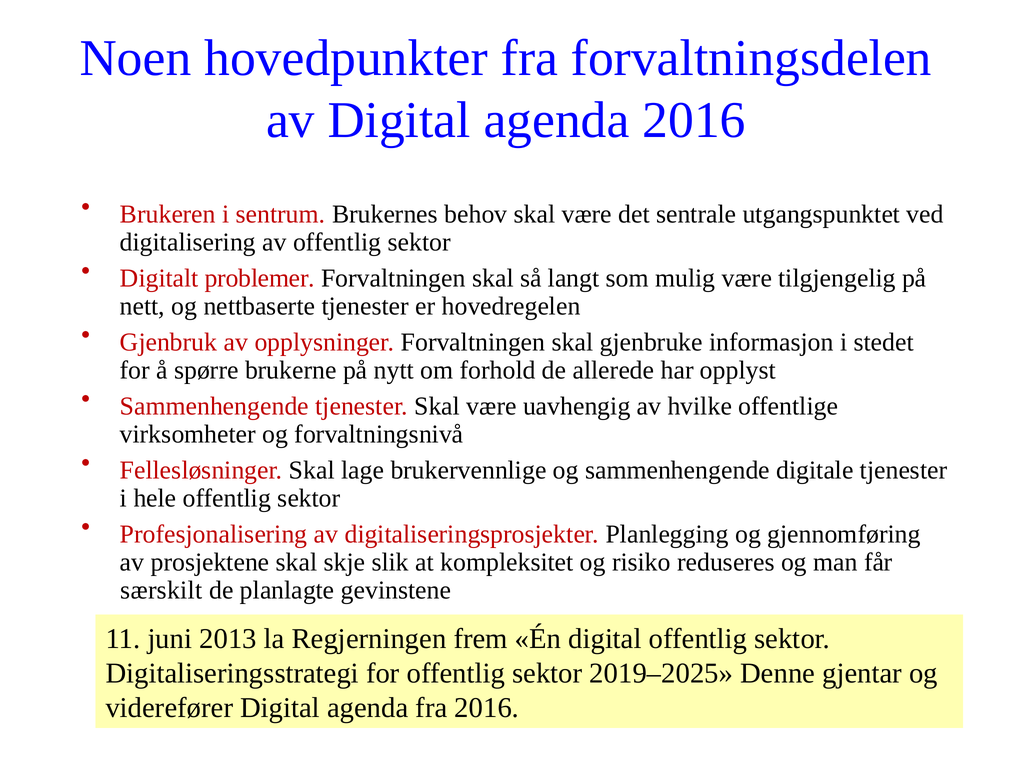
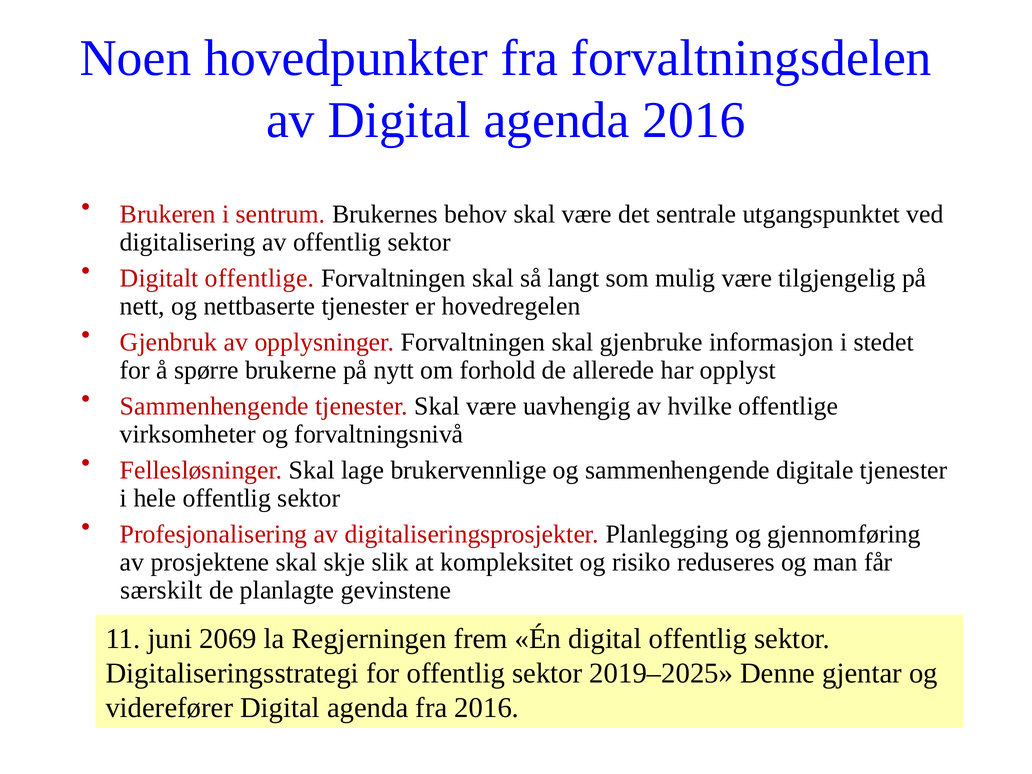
Digitalt problemer: problemer -> offentlige
2013: 2013 -> 2069
